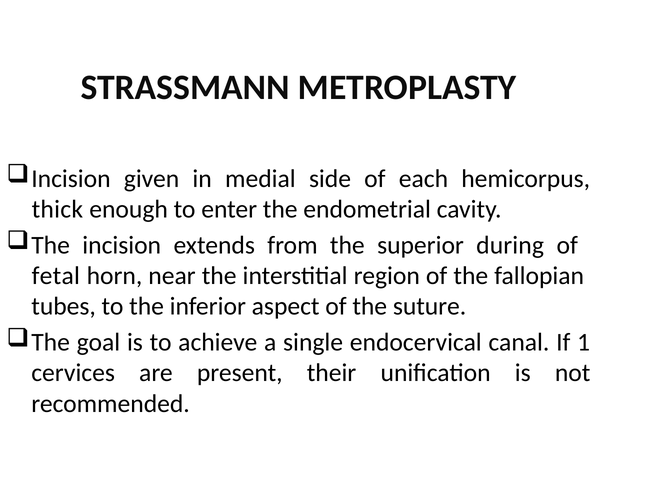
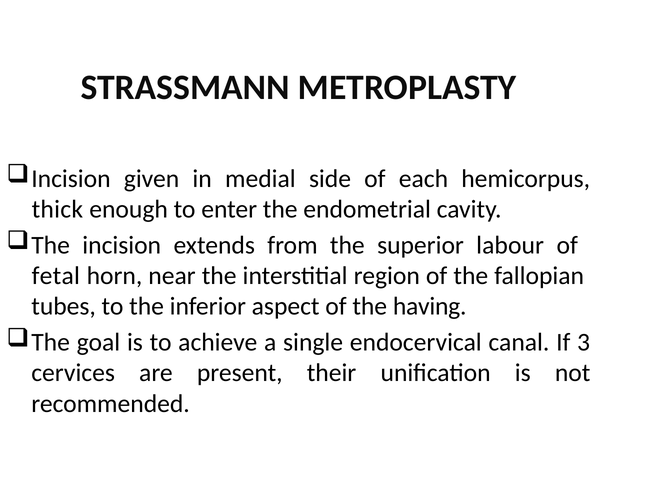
during: during -> labour
suture: suture -> having
1: 1 -> 3
